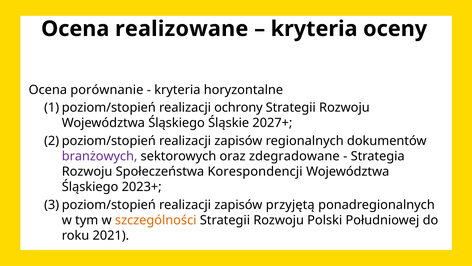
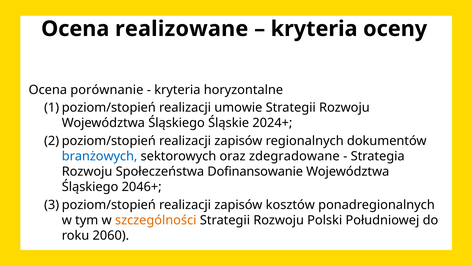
ochrony: ochrony -> umowie
2027+: 2027+ -> 2024+
branżowych colour: purple -> blue
Korespondencji: Korespondencji -> Dofinansowanie
2023+: 2023+ -> 2046+
przyjętą: przyjętą -> kosztów
2021: 2021 -> 2060
